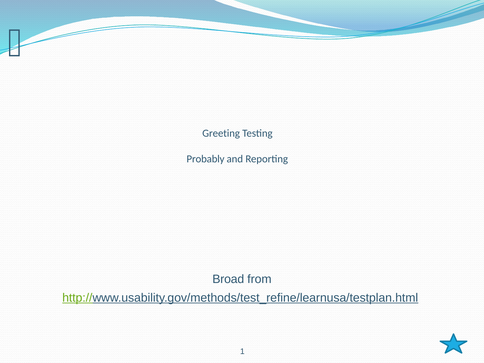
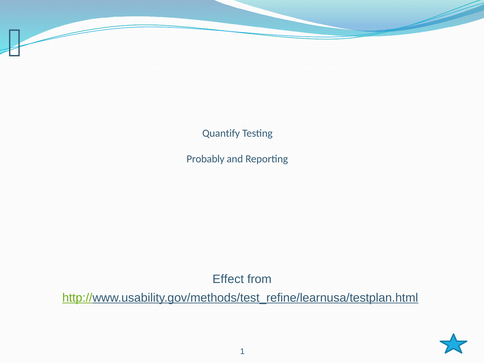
Greeting: Greeting -> Quantify
Broad: Broad -> Effect
